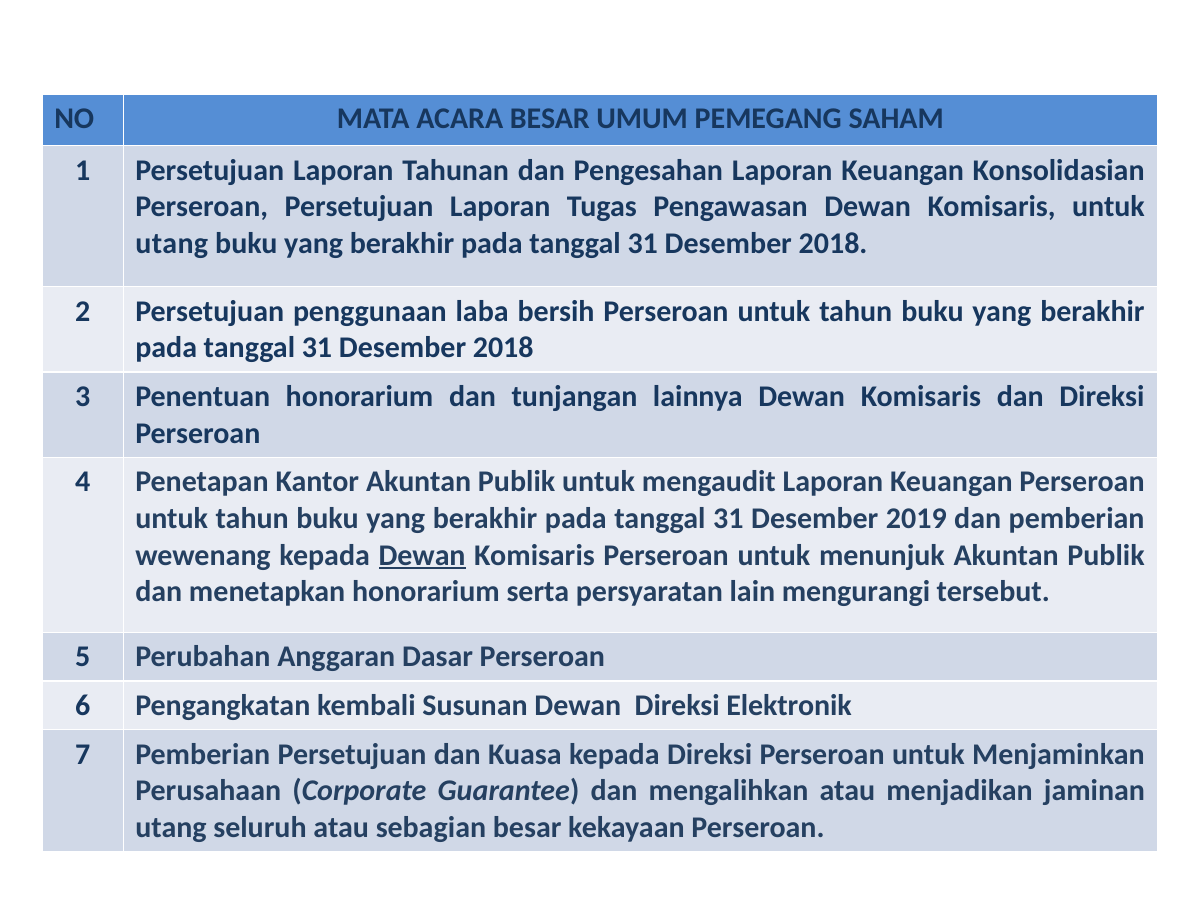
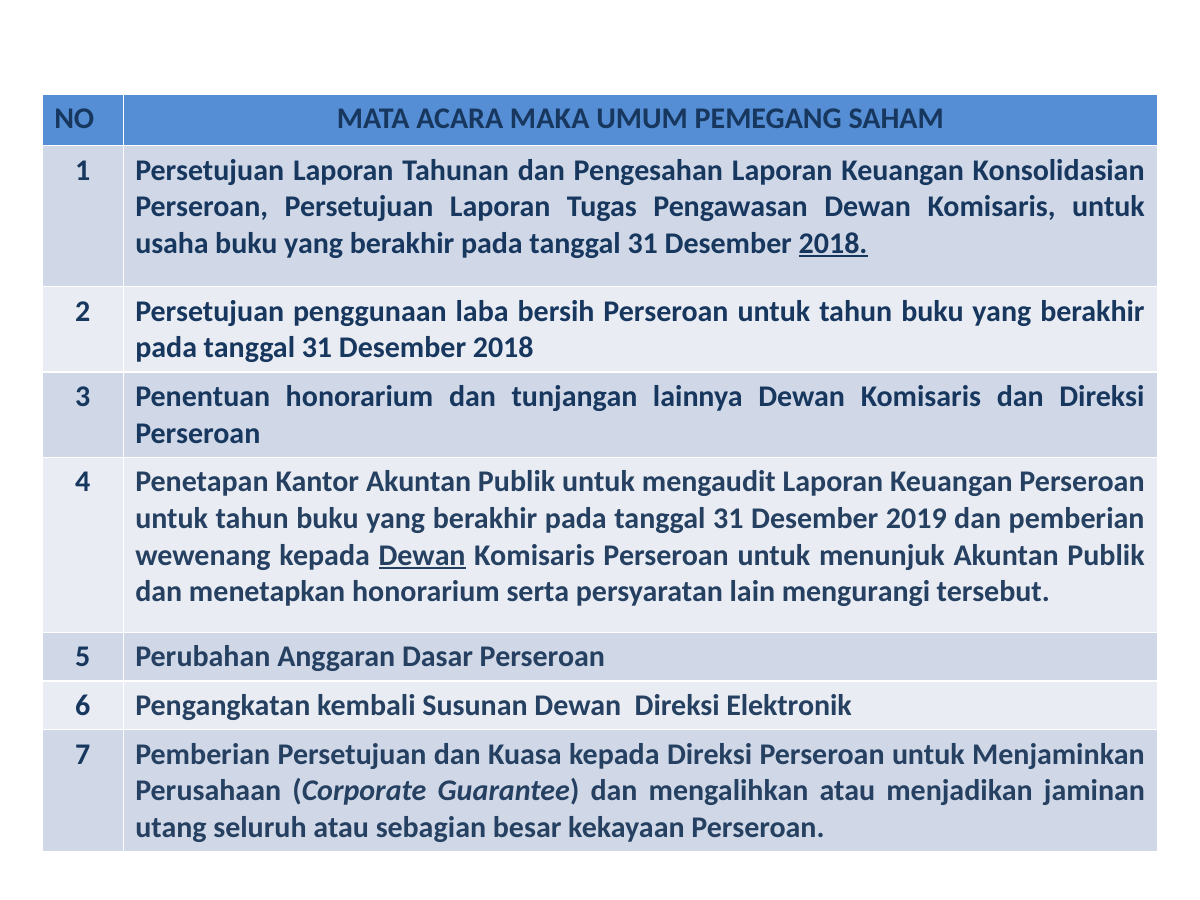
ACARA BESAR: BESAR -> MAKA
utang at (172, 243): utang -> usaha
2018 at (833, 243) underline: none -> present
